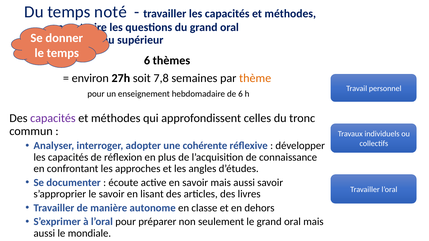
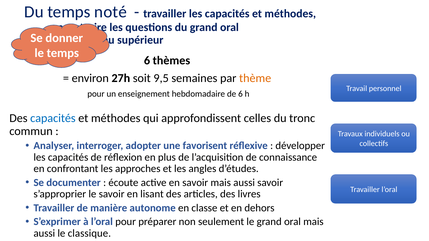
7,8: 7,8 -> 9,5
capacités at (53, 118) colour: purple -> blue
cohérente: cohérente -> favorisent
mondiale: mondiale -> classique
